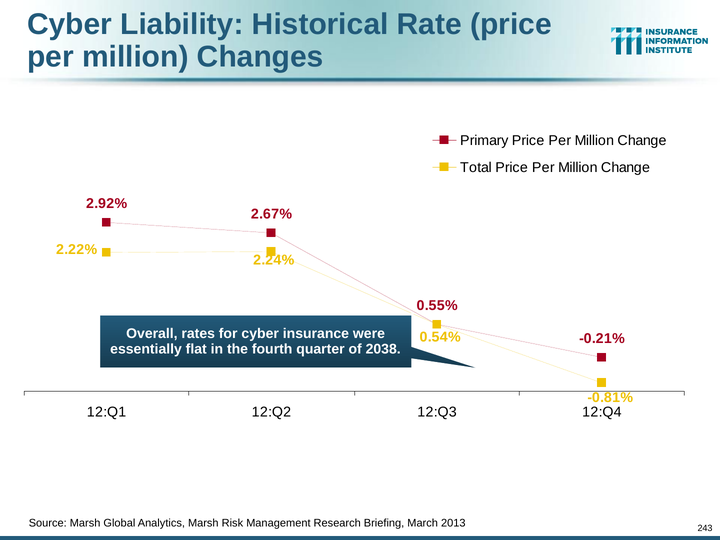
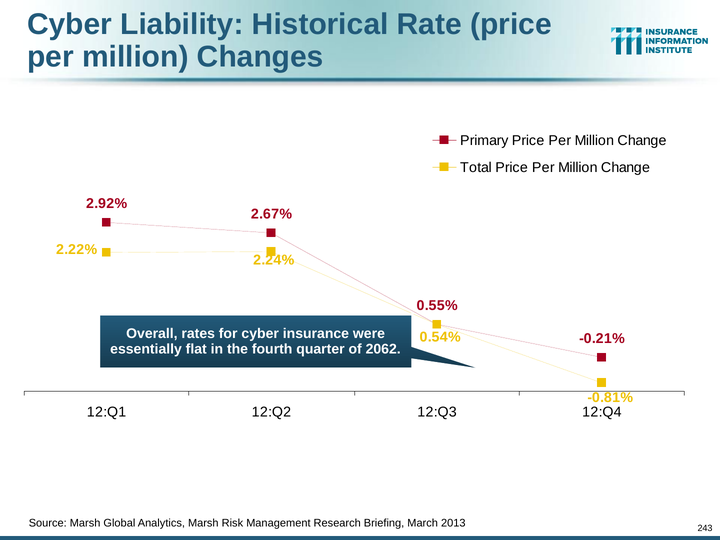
2038: 2038 -> 2062
